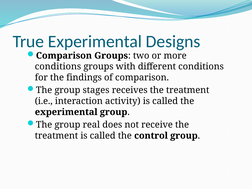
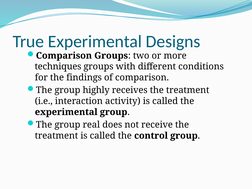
conditions at (58, 67): conditions -> techniques
stages: stages -> highly
